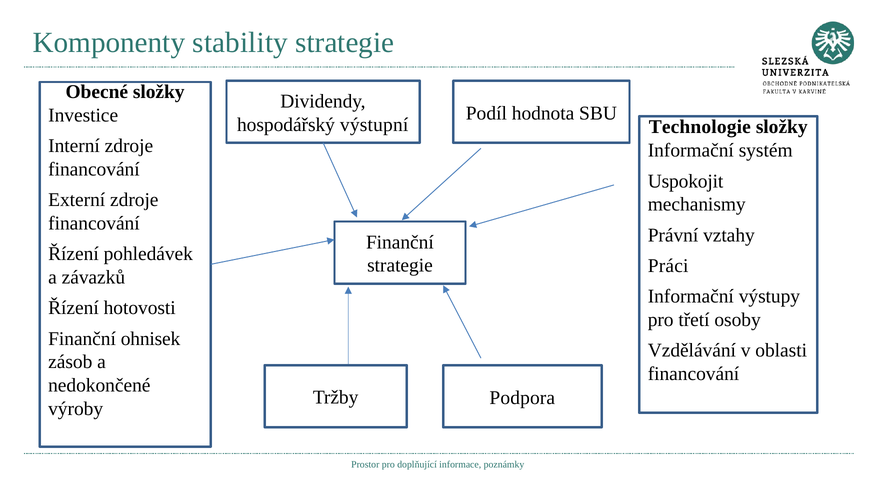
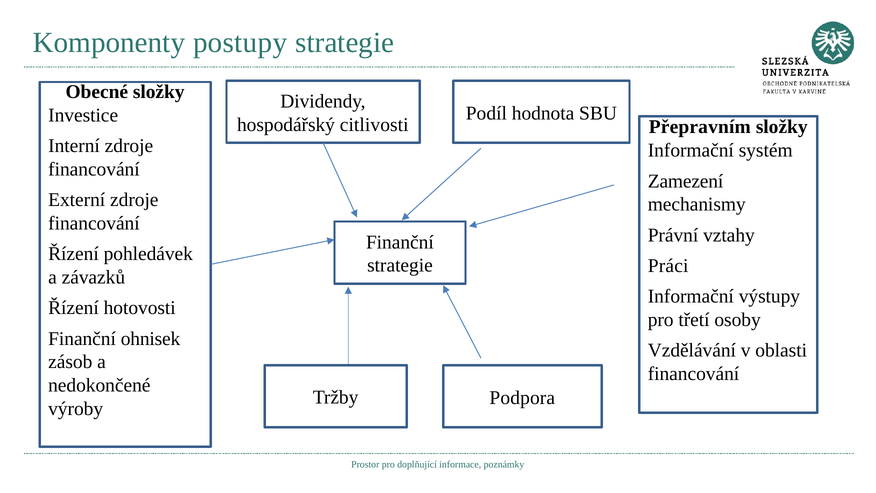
stability: stability -> postupy
výstupní: výstupní -> citlivosti
Technologie: Technologie -> Přepravním
Uspokojit: Uspokojit -> Zamezení
